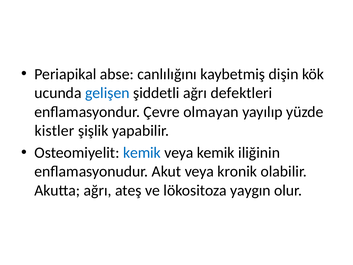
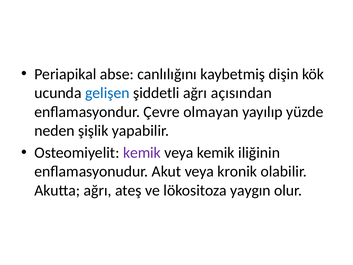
defektleri: defektleri -> açısından
kistler: kistler -> neden
kemik at (142, 153) colour: blue -> purple
